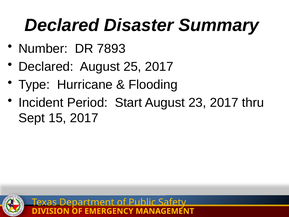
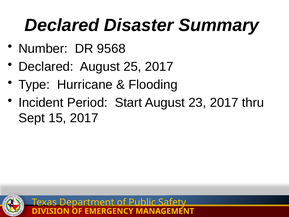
7893: 7893 -> 9568
